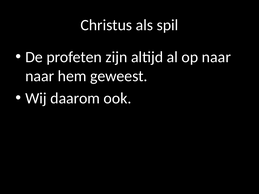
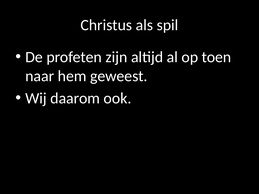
op naar: naar -> toen
